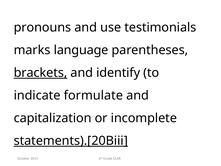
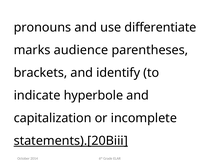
testimonials: testimonials -> differentiate
language: language -> audience
brackets underline: present -> none
formulate: formulate -> hyperbole
